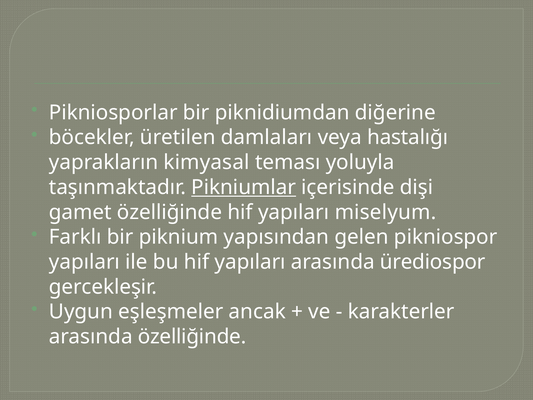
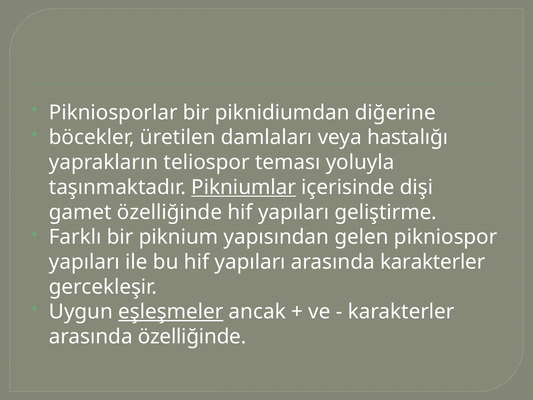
kimyasal: kimyasal -> teliospor
miselyum: miselyum -> geliştirme
arasında ürediospor: ürediospor -> karakterler
eşleşmeler underline: none -> present
